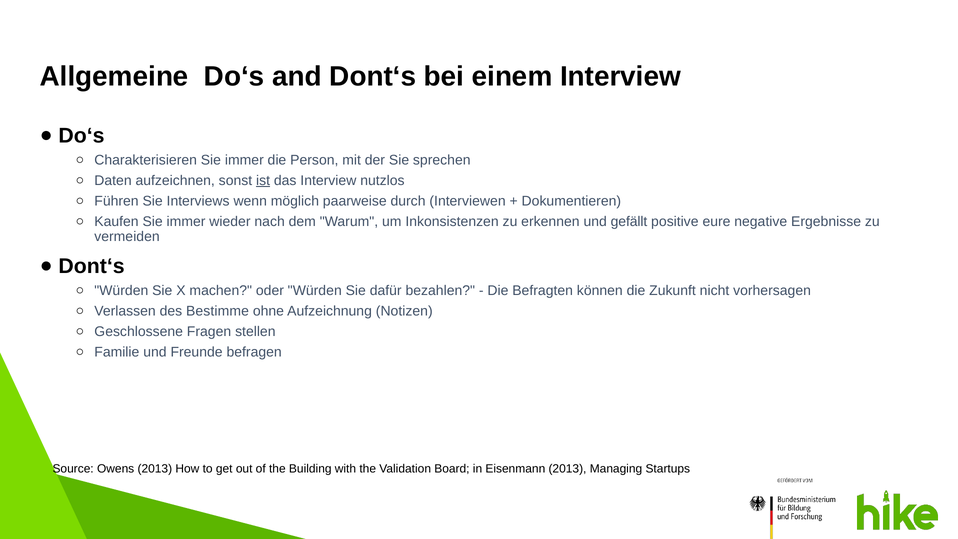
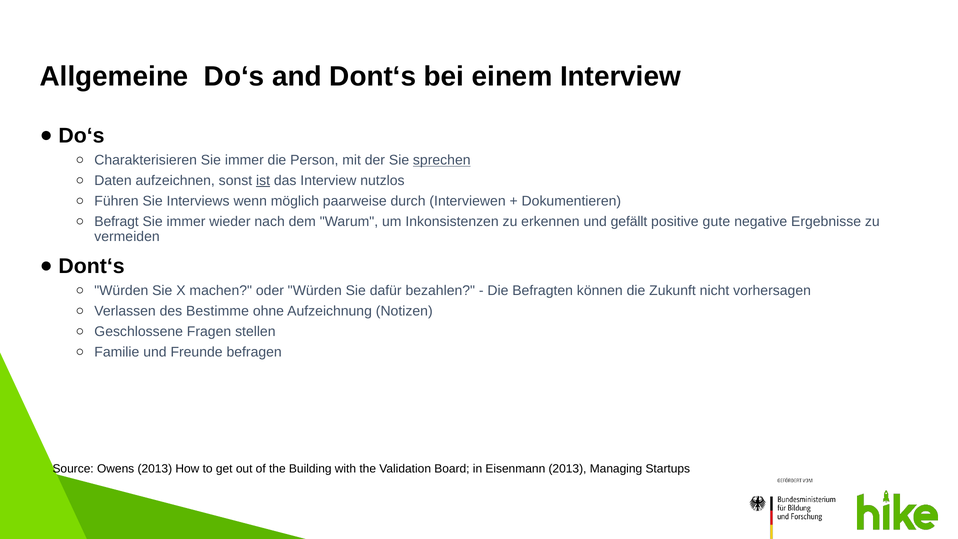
sprechen underline: none -> present
Kaufen: Kaufen -> Befragt
eure: eure -> gute
